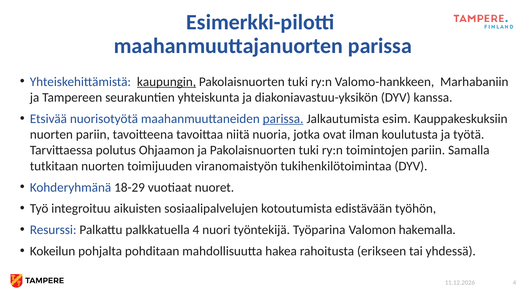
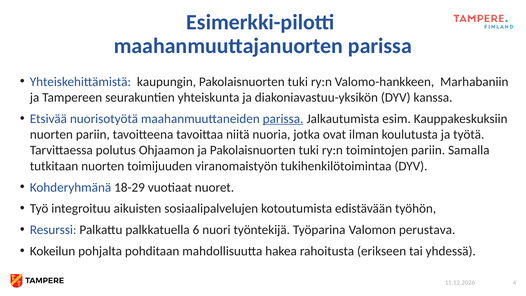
kaupungin underline: present -> none
palkkatuella 4: 4 -> 6
hakemalla: hakemalla -> perustava
